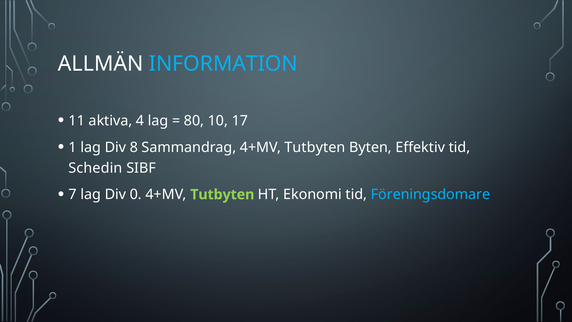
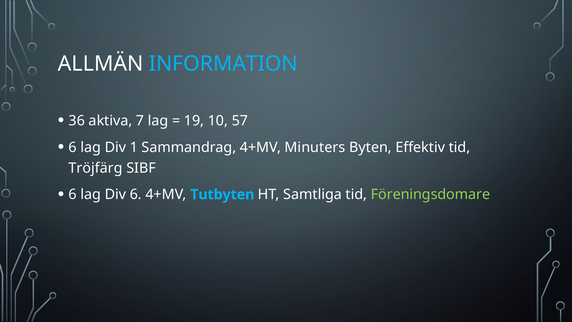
11: 11 -> 36
4: 4 -> 7
80: 80 -> 19
17: 17 -> 57
1 at (73, 147): 1 -> 6
8: 8 -> 1
Sammandrag 4+MV Tutbyten: Tutbyten -> Minuters
Schedin: Schedin -> Tröjfärg
7 at (73, 194): 7 -> 6
Div 0: 0 -> 6
Tutbyten at (222, 194) colour: light green -> light blue
Ekonomi: Ekonomi -> Samtliga
Föreningsdomare colour: light blue -> light green
